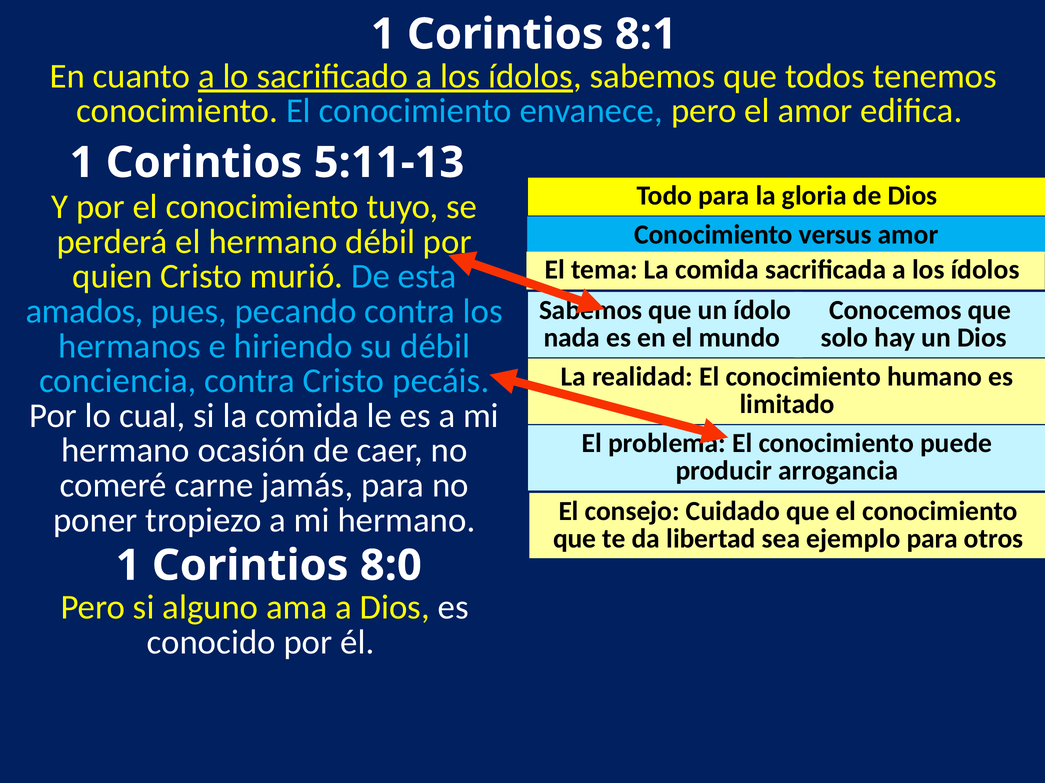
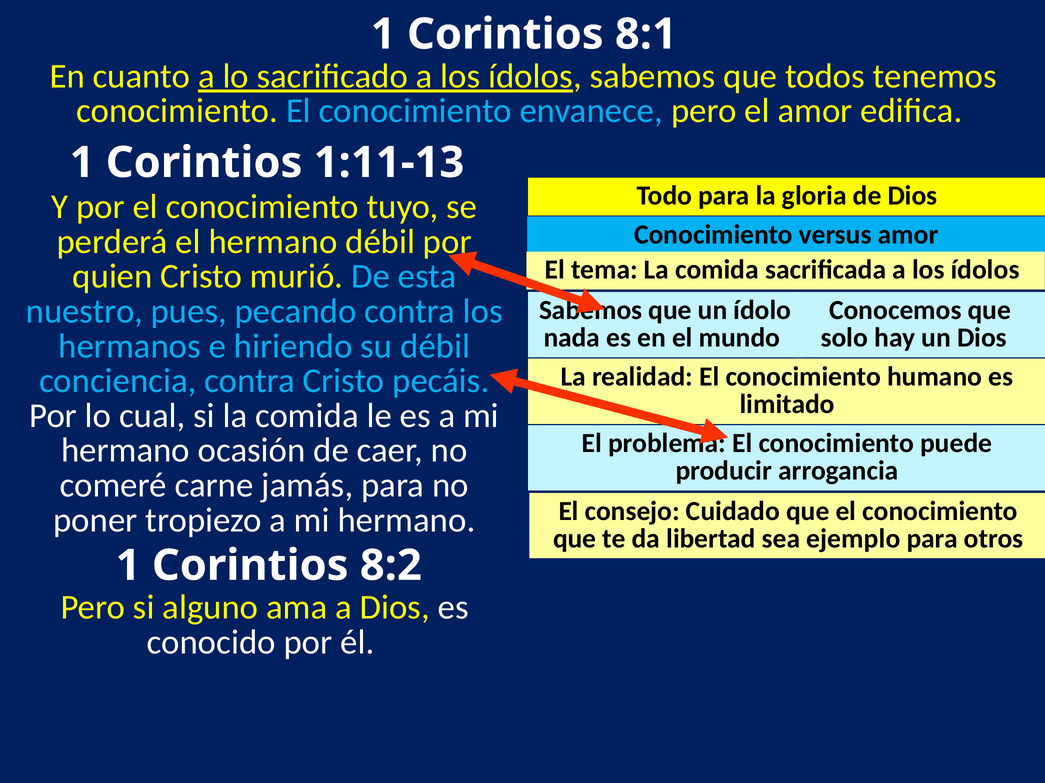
5:11-13: 5:11-13 -> 1:11-13
amados: amados -> nuestro
8:0: 8:0 -> 8:2
